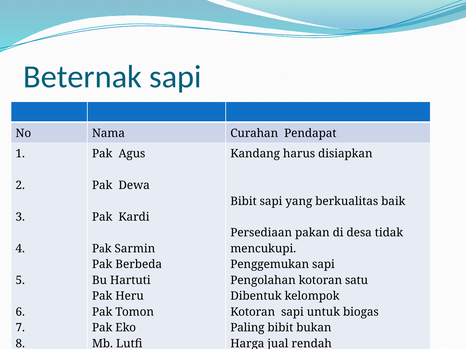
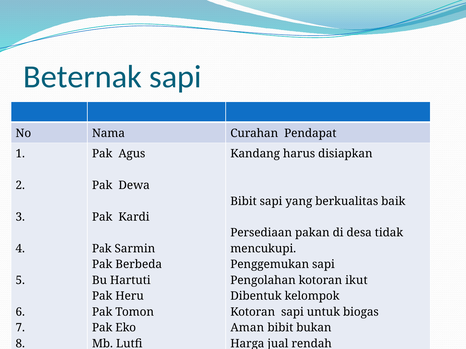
satu: satu -> ikut
Paling: Paling -> Aman
